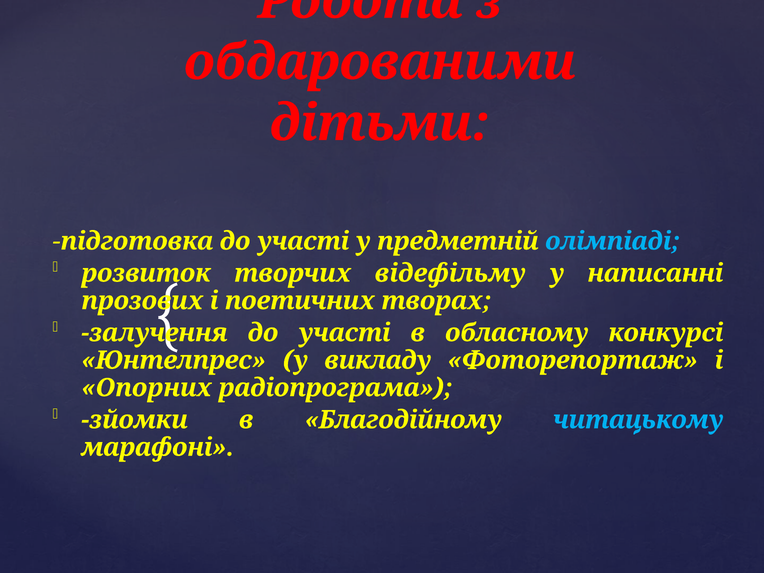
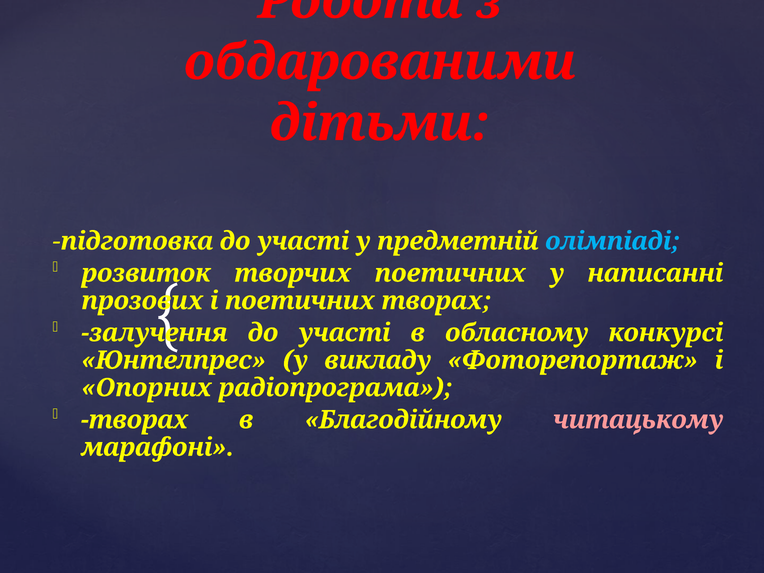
творчих відефільму: відефільму -> поетичних
зйомки at (135, 420): зйомки -> творах
читацькому colour: light blue -> pink
